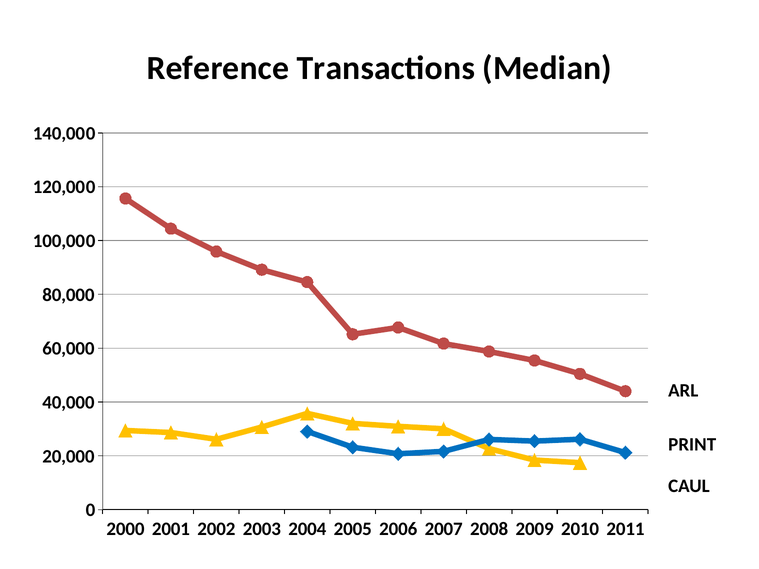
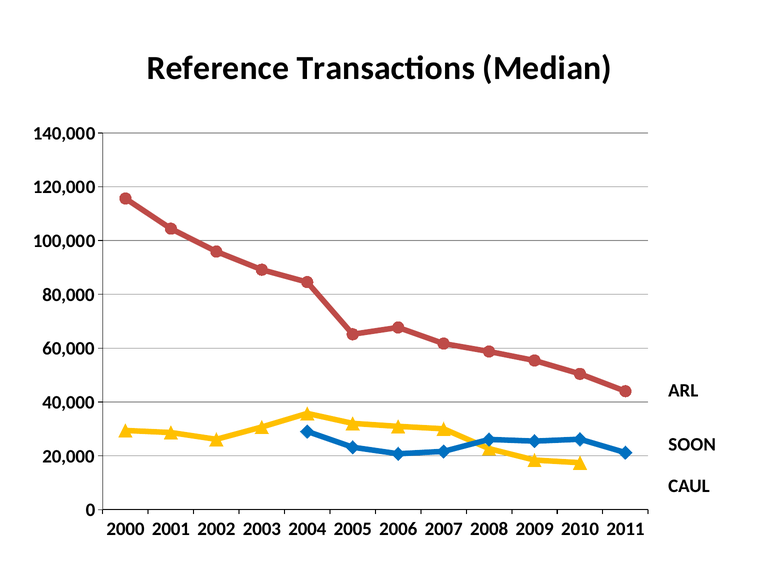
PRINT: PRINT -> SOON
